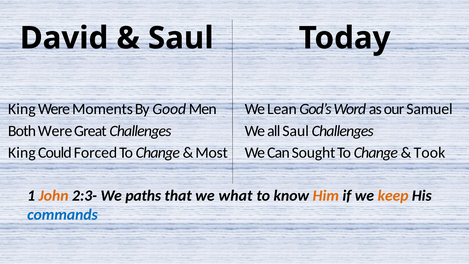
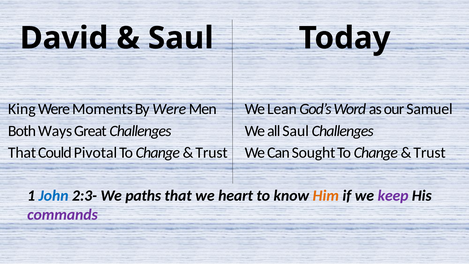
By Good: Good -> Were
Both Were: Were -> Ways
King at (22, 153): King -> That
Forced: Forced -> Pivotal
Most at (212, 153): Most -> Trust
Took at (429, 153): Took -> Trust
John colour: orange -> blue
what: what -> heart
keep colour: orange -> purple
commands colour: blue -> purple
